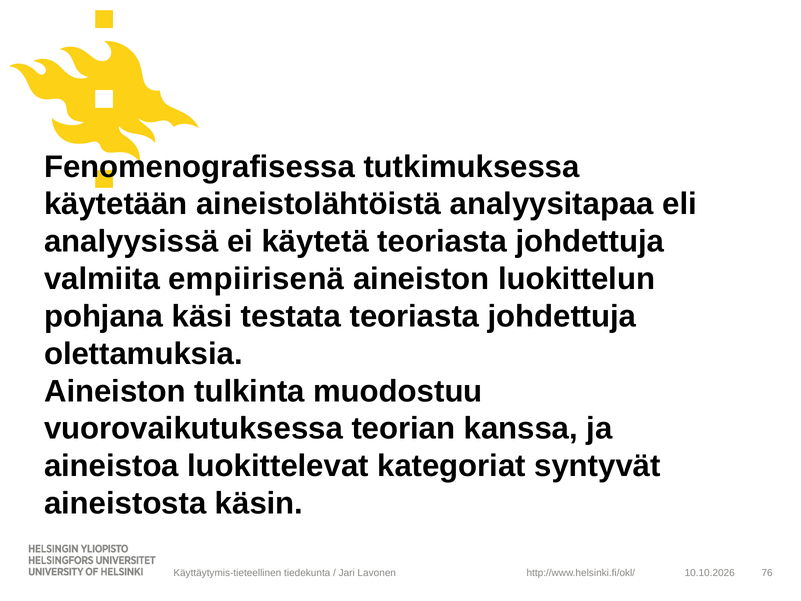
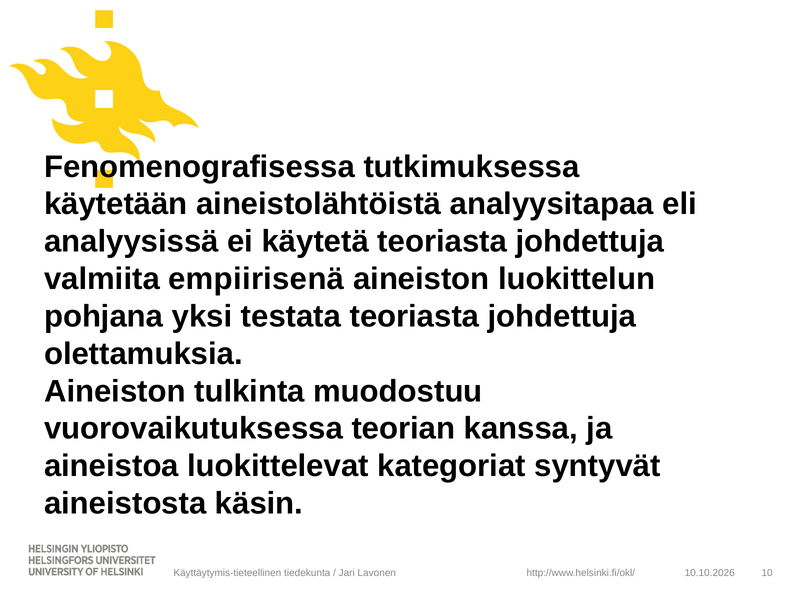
käsi: käsi -> yksi
76: 76 -> 10
